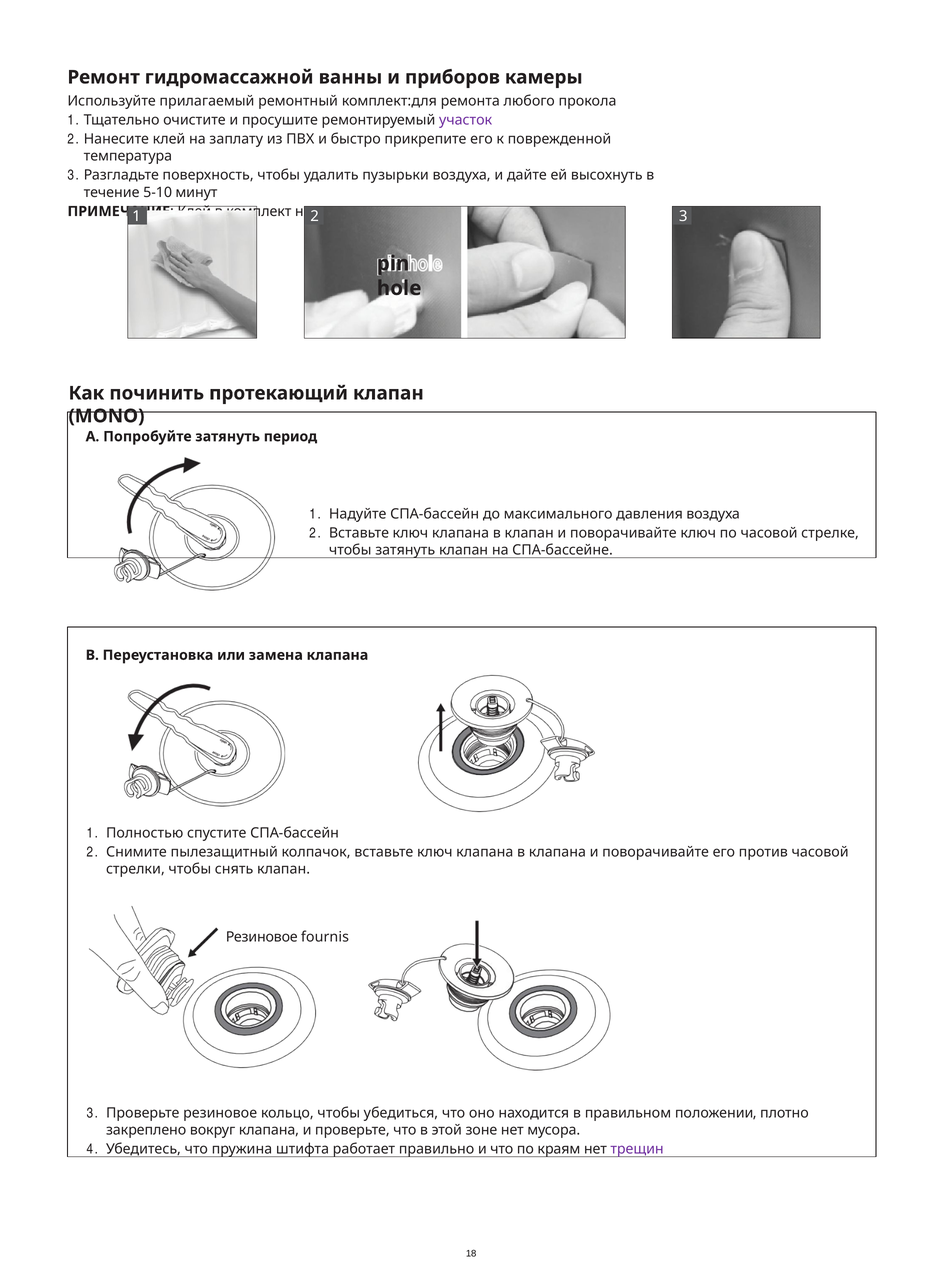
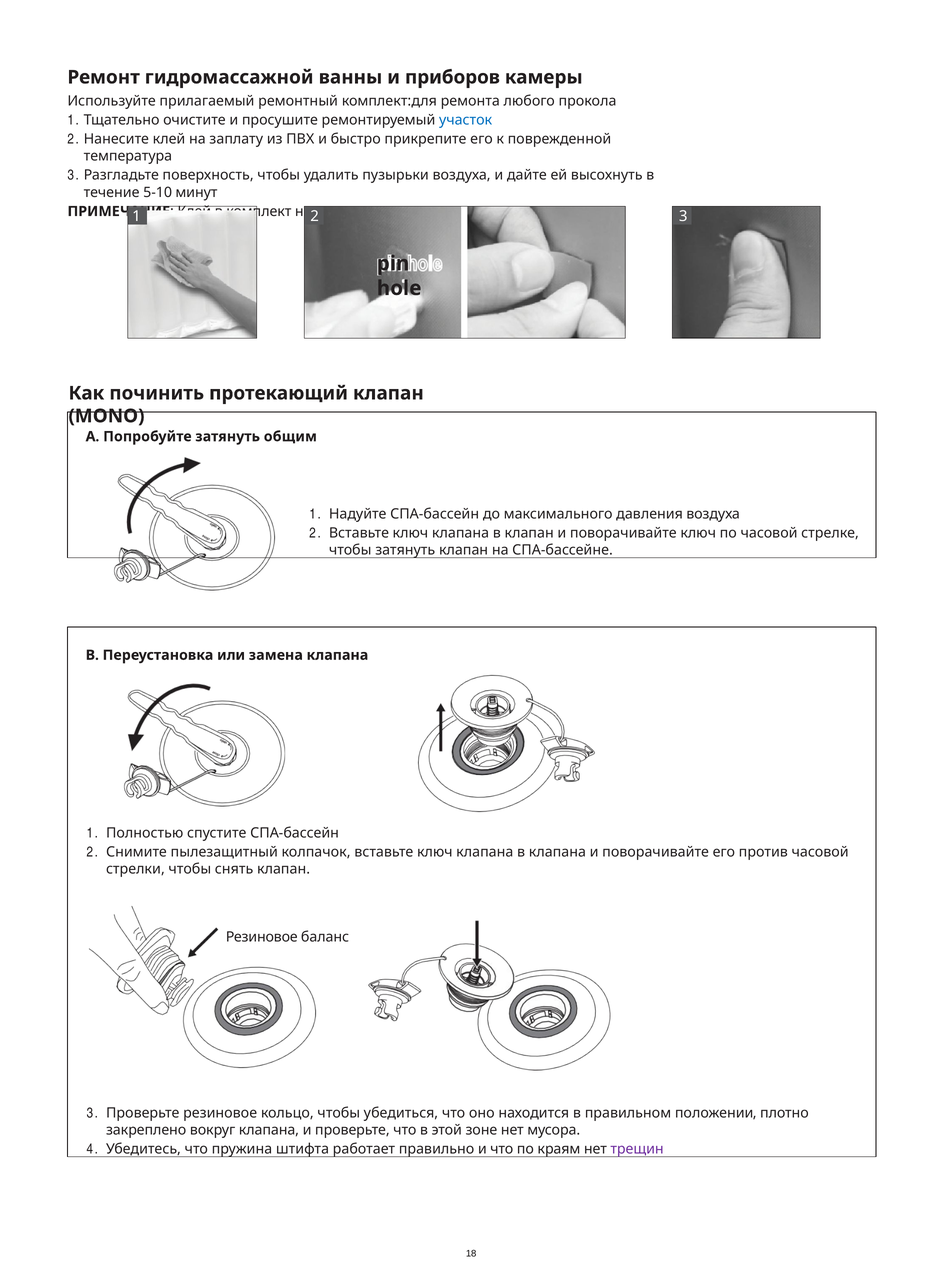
участок colour: purple -> blue
период: период -> общим
fournis: fournis -> баланс
